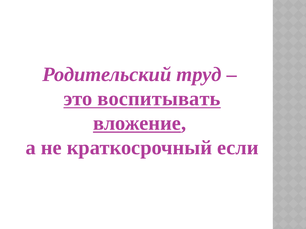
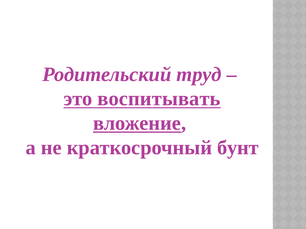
если: если -> бунт
